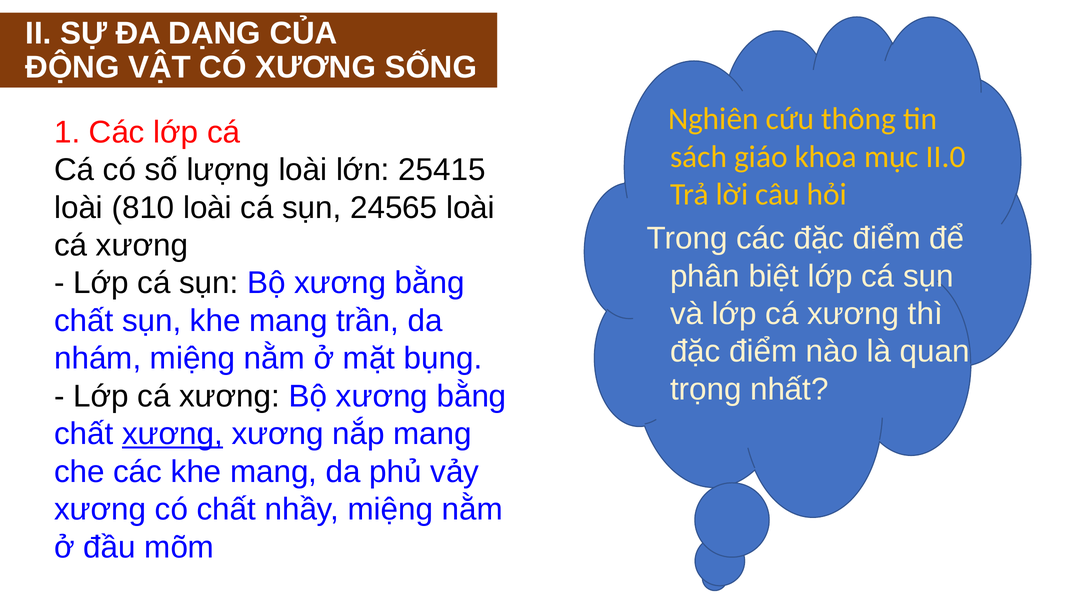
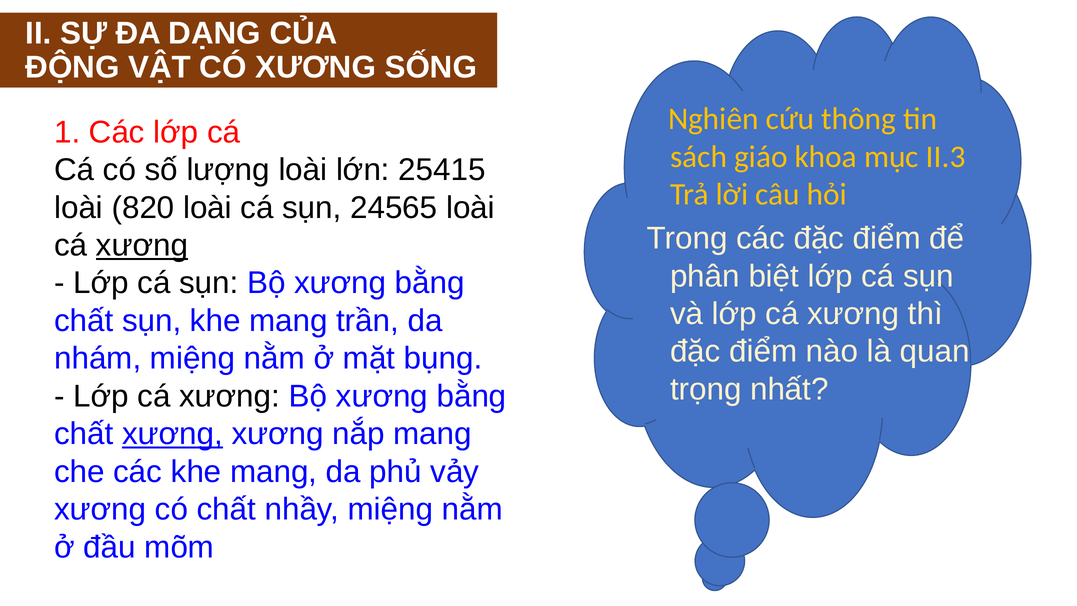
II.0: II.0 -> II.3
810: 810 -> 820
xương at (142, 245) underline: none -> present
